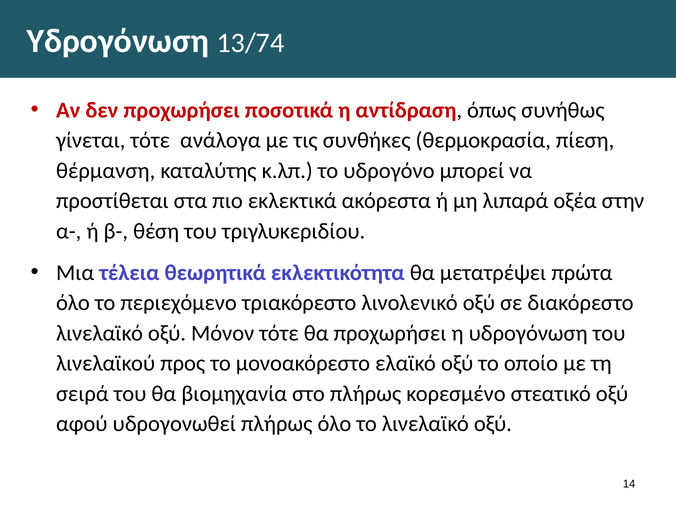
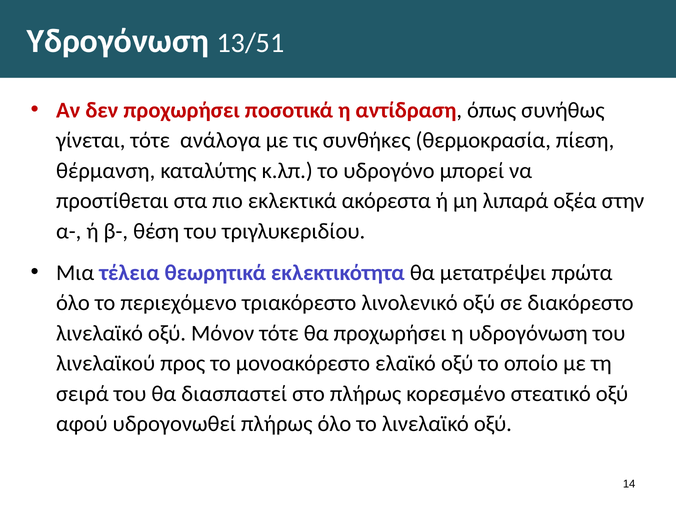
13/74: 13/74 -> 13/51
βιομηχανία: βιομηχανία -> διασπαστεί
